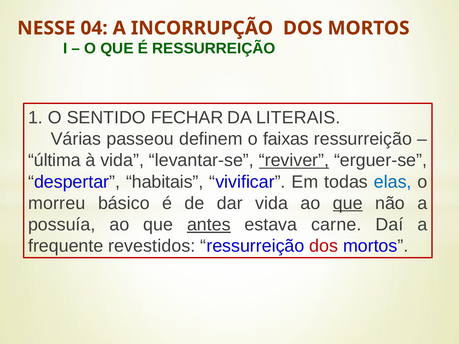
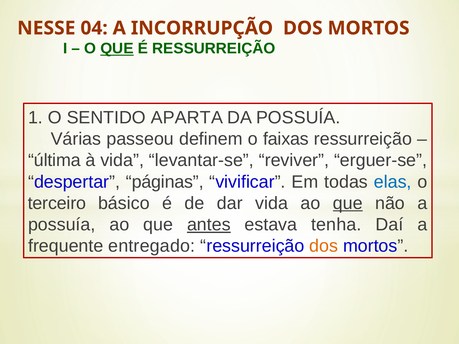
QUE at (117, 49) underline: none -> present
FECHAR: FECHAR -> APARTA
DA LITERAIS: LITERAIS -> POSSUÍA
reviver underline: present -> none
habitais: habitais -> páginas
morreu: morreu -> terceiro
carne: carne -> tenha
revestidos: revestidos -> entregado
dos at (324, 246) colour: red -> orange
